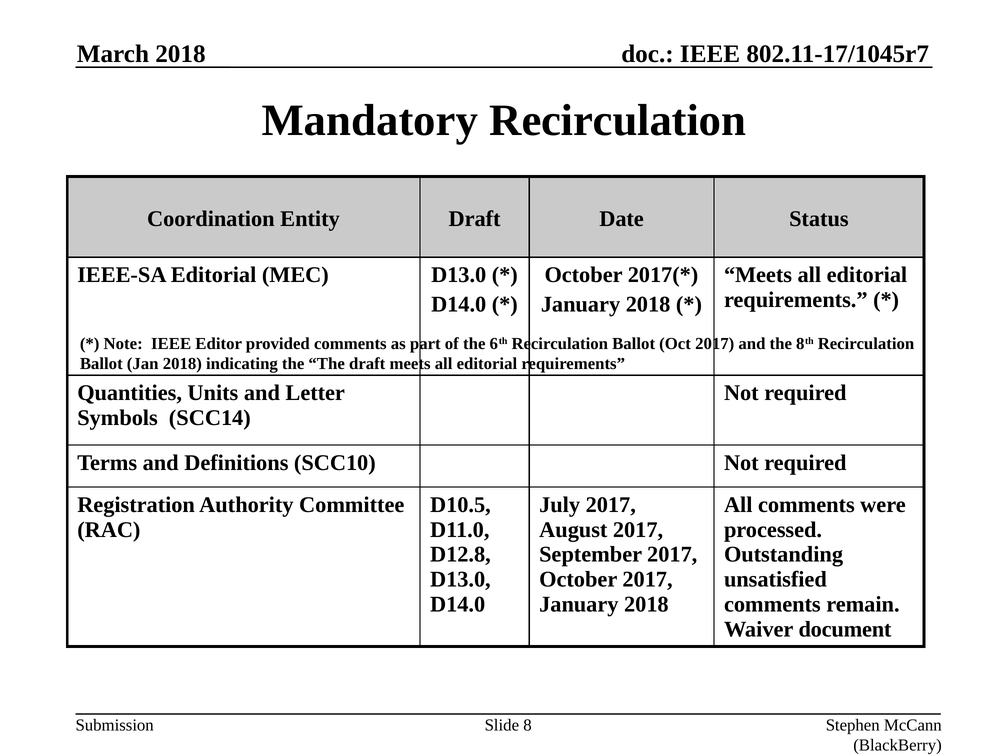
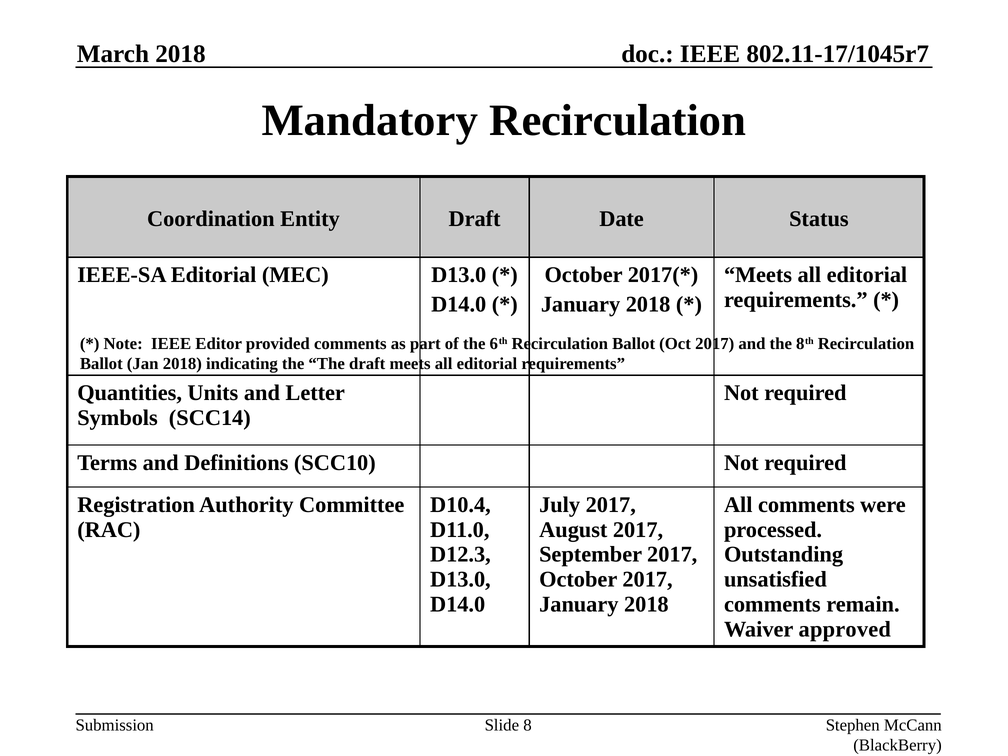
D10.5: D10.5 -> D10.4
D12.8: D12.8 -> D12.3
document: document -> approved
